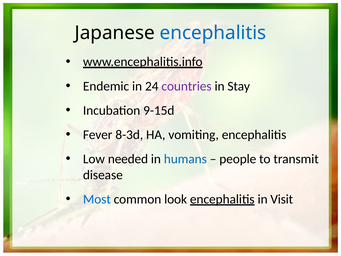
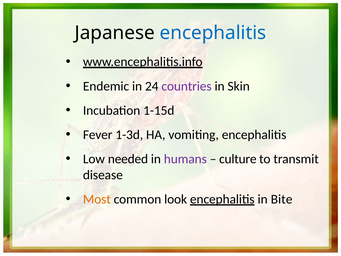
Stay: Stay -> Skin
9-15d: 9-15d -> 1-15d
8-3d: 8-3d -> 1-3d
humans colour: blue -> purple
people: people -> culture
Most colour: blue -> orange
Visit: Visit -> Bite
